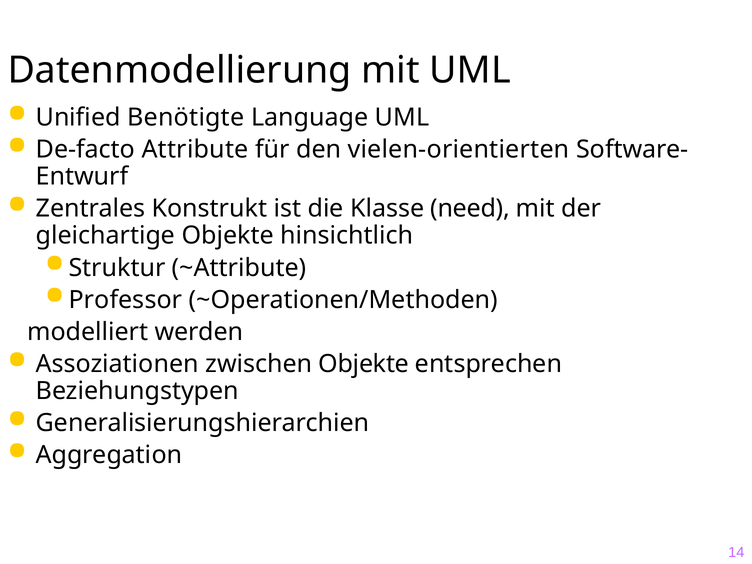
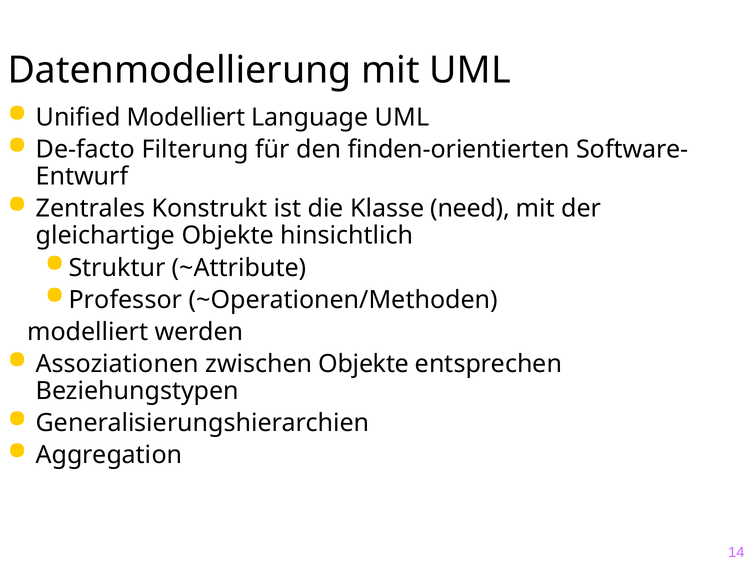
Unified Benötigte: Benötigte -> Modelliert
Attribute: Attribute -> Filterung
vielen-orientierten: vielen-orientierten -> finden-orientierten
